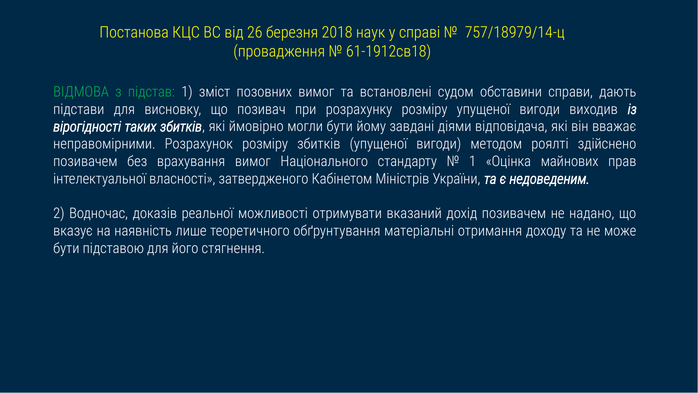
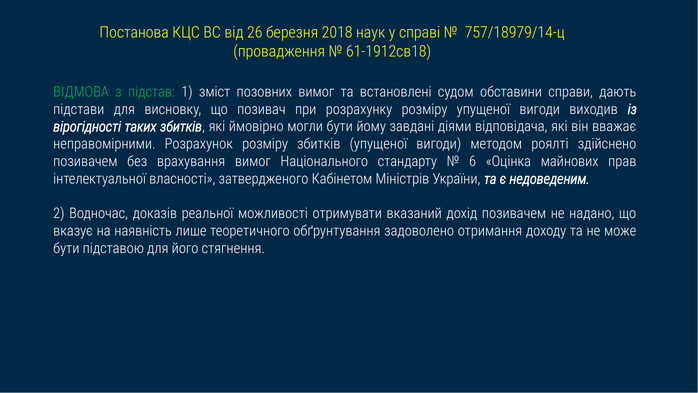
1 at (473, 161): 1 -> 6
матеріальні: матеріальні -> задоволено
